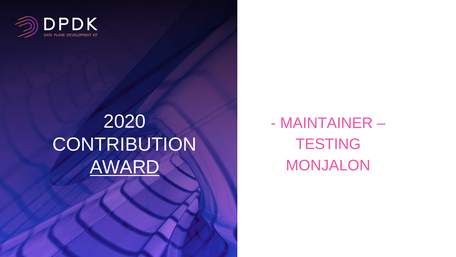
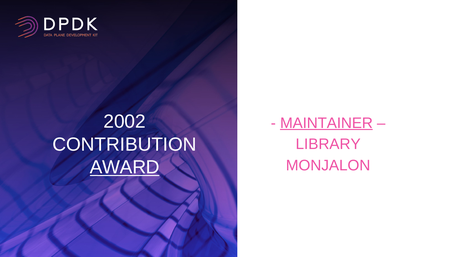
2020: 2020 -> 2002
MAINTAINER underline: none -> present
TESTING: TESTING -> LIBRARY
